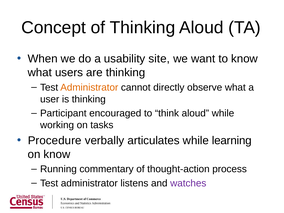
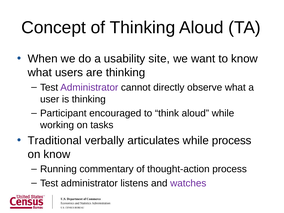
Administrator at (89, 87) colour: orange -> purple
Procedure: Procedure -> Traditional
while learning: learning -> process
